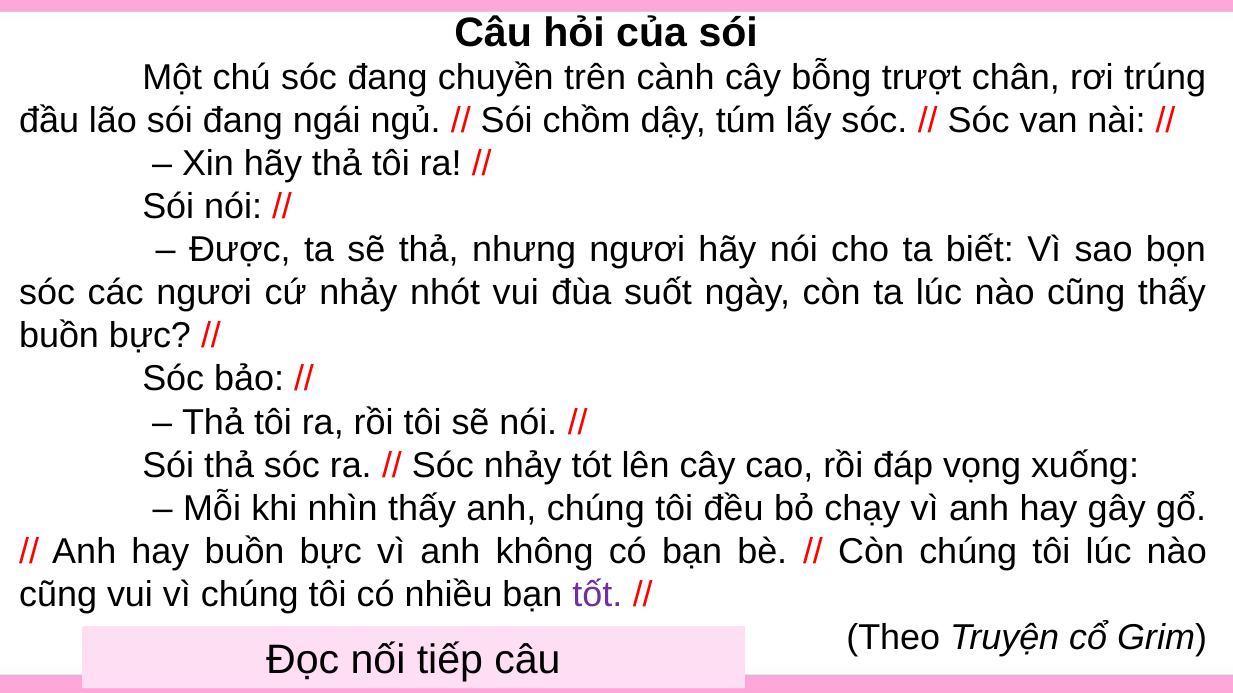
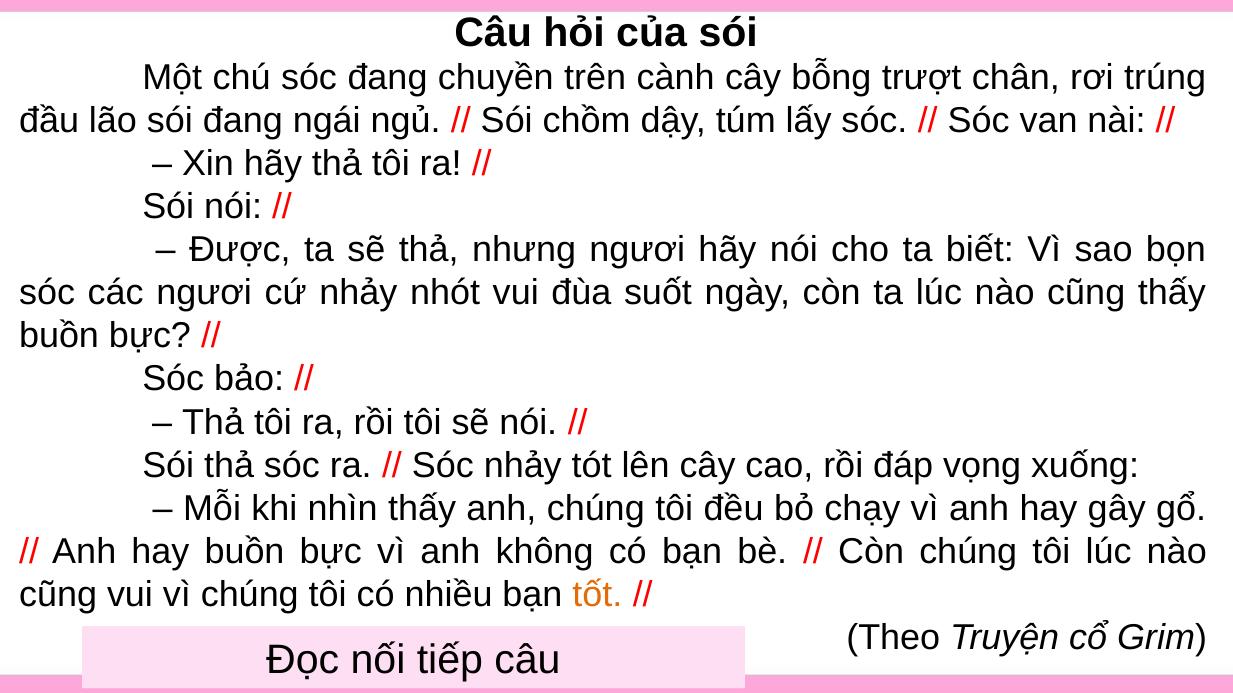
tốt at (597, 595) colour: purple -> orange
